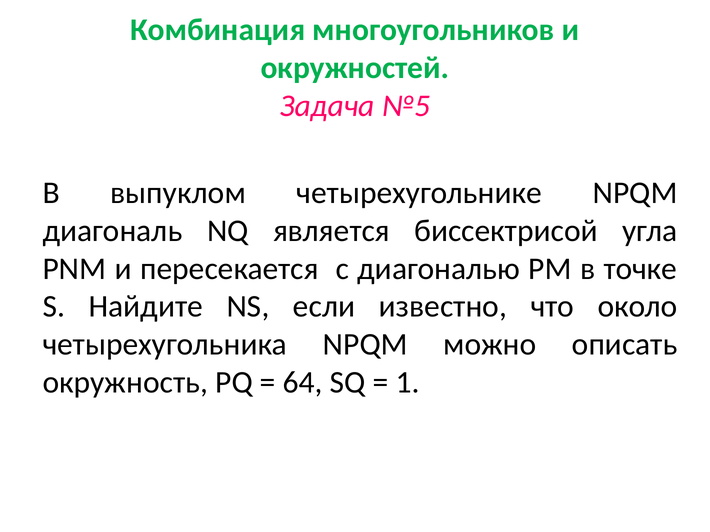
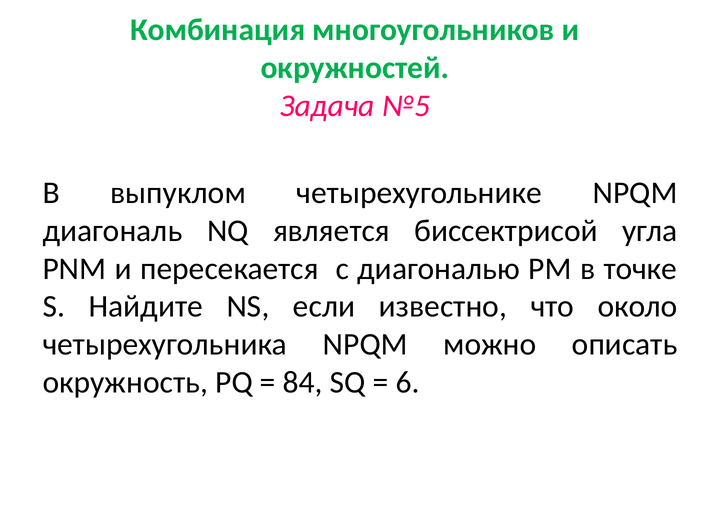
64: 64 -> 84
1: 1 -> 6
